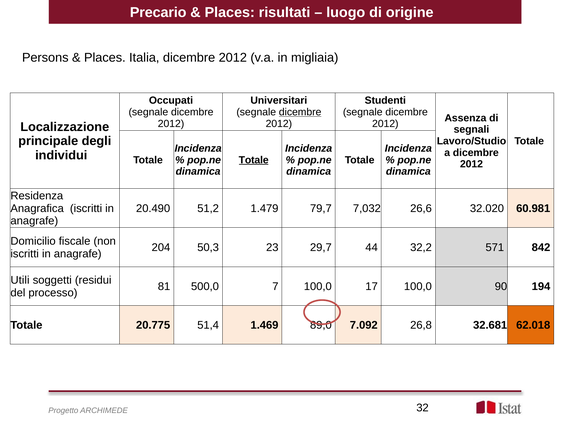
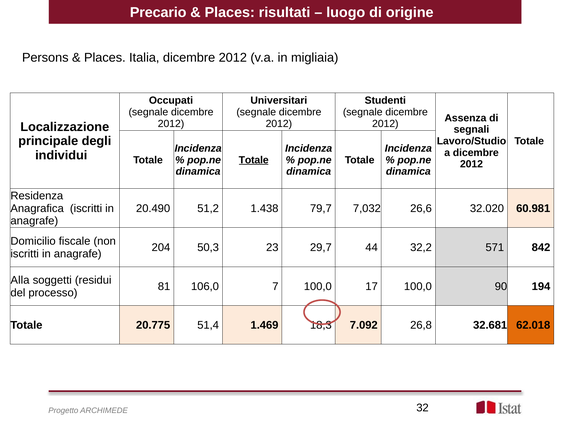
dicembre at (300, 112) underline: present -> none
1.479: 1.479 -> 1.438
Utili: Utili -> Alla
500,0: 500,0 -> 106,0
89,0: 89,0 -> 18,3
